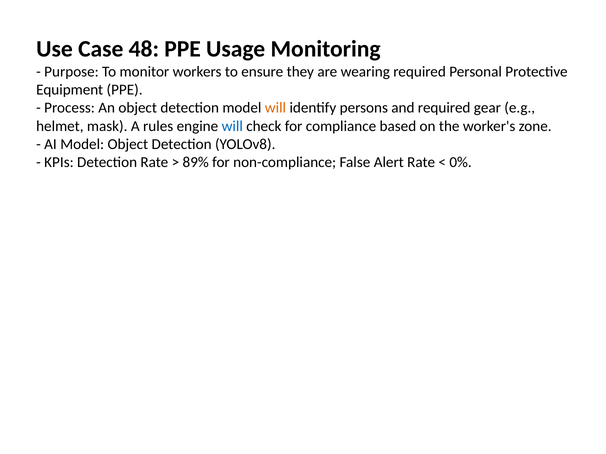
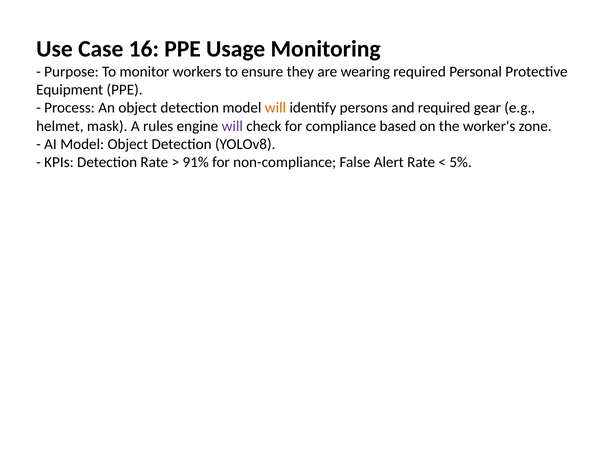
48: 48 -> 16
will at (232, 126) colour: blue -> purple
89%: 89% -> 91%
0%: 0% -> 5%
